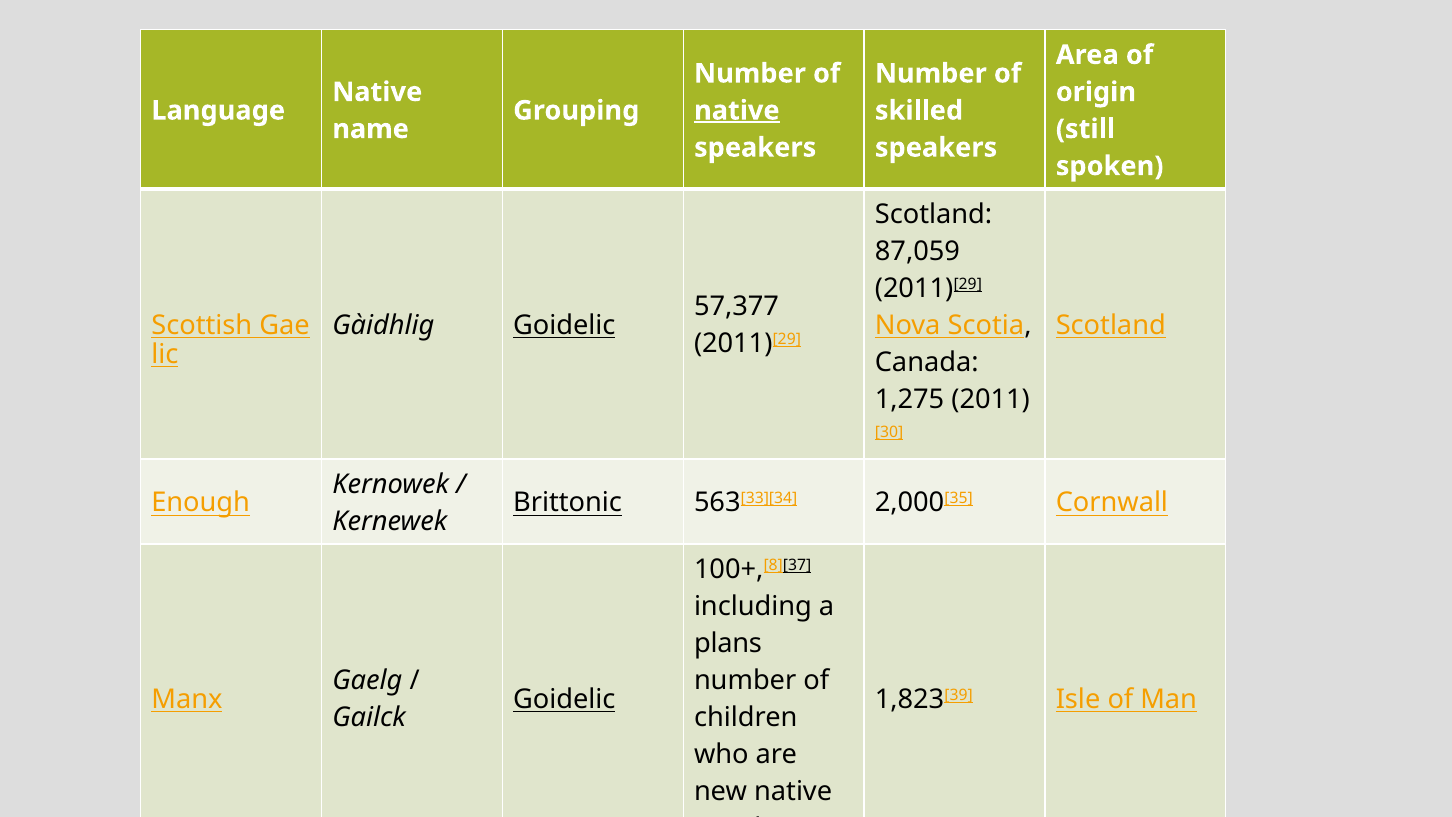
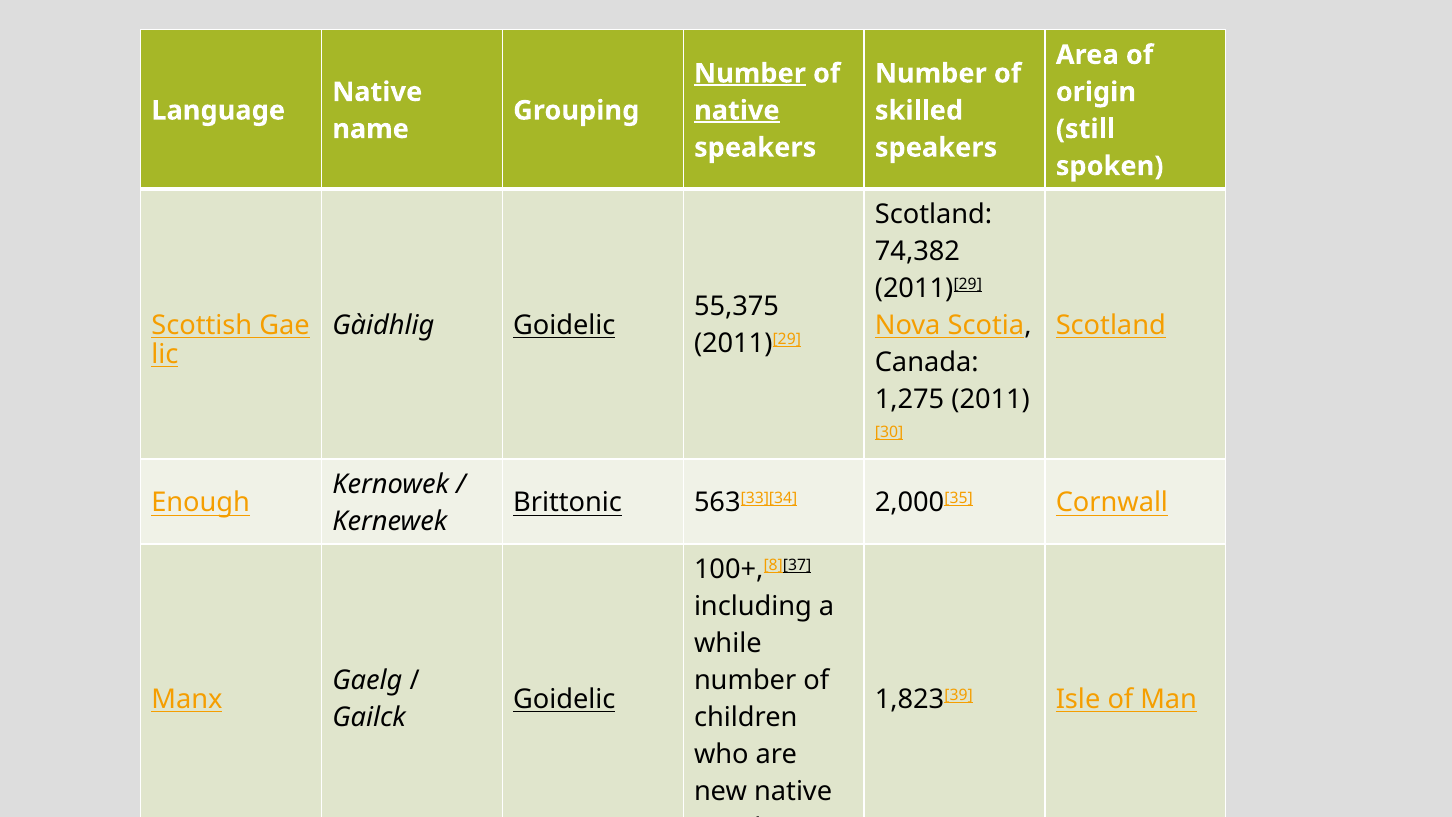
Number at (750, 74) underline: none -> present
87,059: 87,059 -> 74,382
57,377: 57,377 -> 55,375
plans: plans -> while
